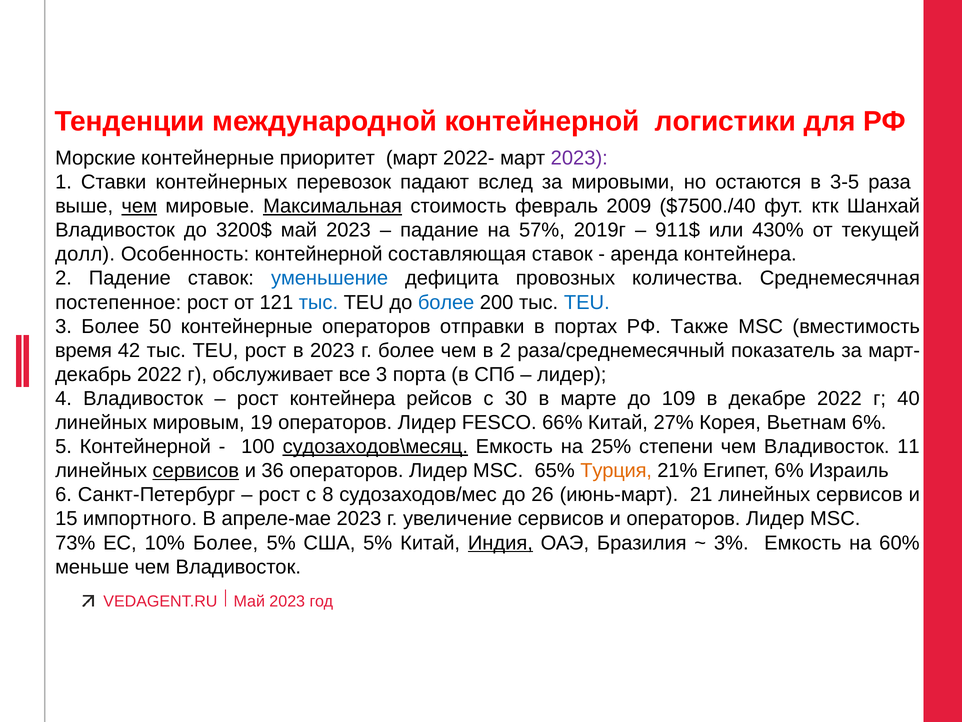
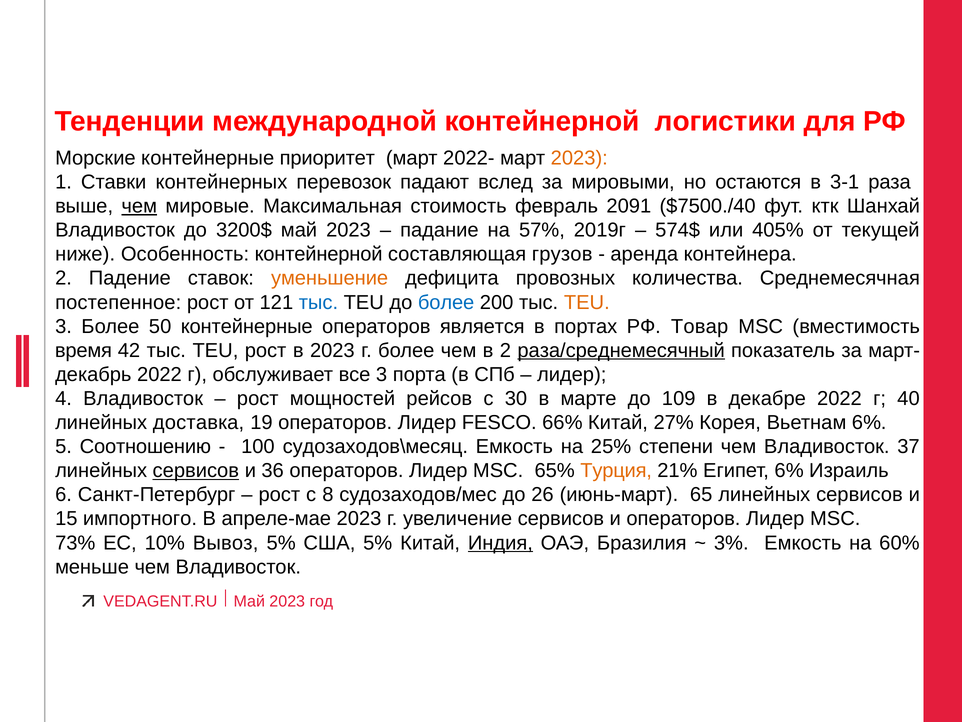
2023 at (579, 158) colour: purple -> orange
3-5: 3-5 -> 3-1
Максимальная underline: present -> none
2009: 2009 -> 2091
911$: 911$ -> 574$
430%: 430% -> 405%
долл: долл -> ниже
составляющая ставок: ставок -> грузов
уменьшение colour: blue -> orange
TEU at (587, 302) colour: blue -> orange
отправки: отправки -> является
Также: Также -> Товар
раза/среднемесячный underline: none -> present
рост контейнера: контейнера -> мощностей
мировым: мировым -> доставка
5 Контейнерной: Контейнерной -> Соотношению
судозаходов\месяц underline: present -> none
11: 11 -> 37
21: 21 -> 65
10% Более: Более -> Вывоз
